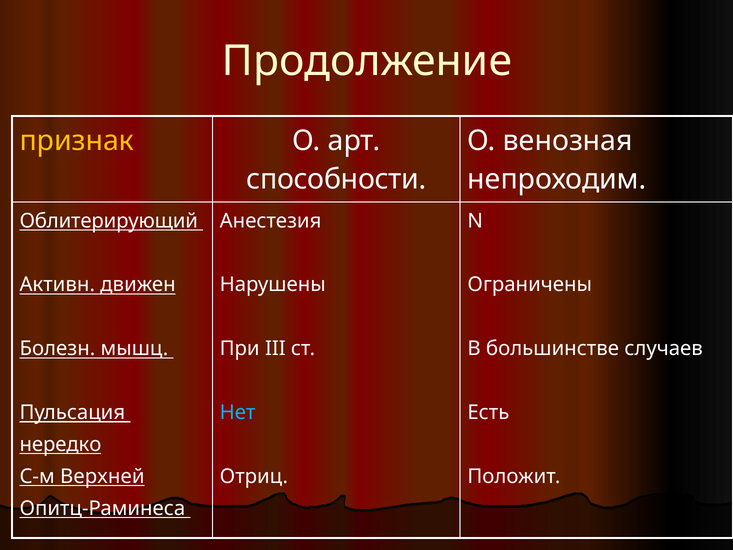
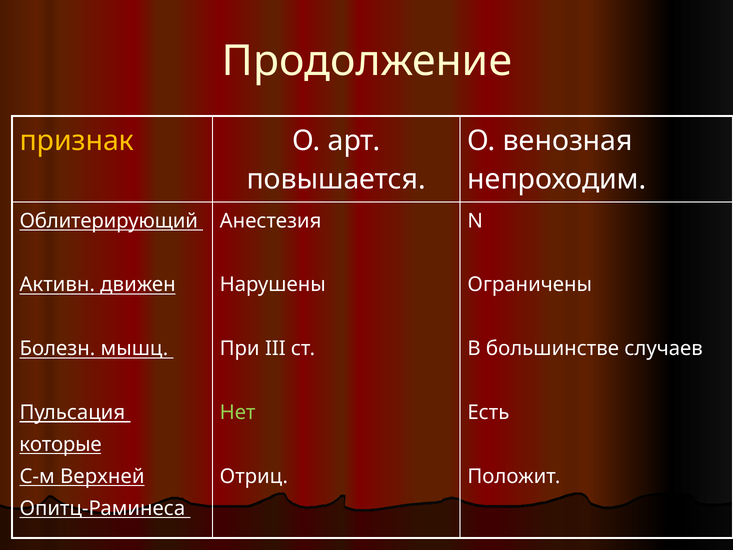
способности: способности -> повышается
Нет colour: light blue -> light green
нередко: нередко -> которые
